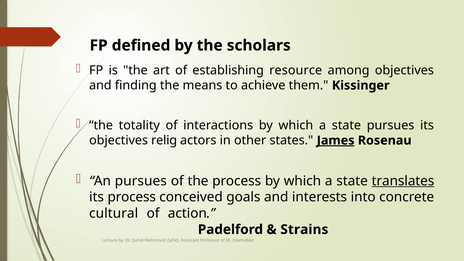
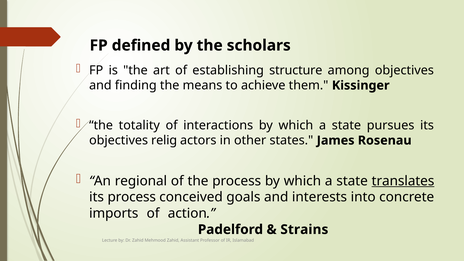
resource: resource -> structure
James underline: present -> none
An pursues: pursues -> regional
cultural: cultural -> imports
